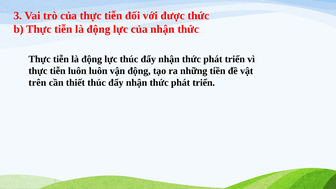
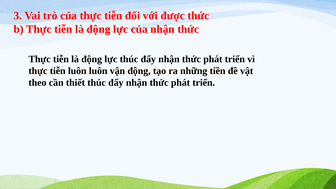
trên: trên -> theo
